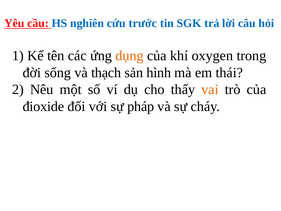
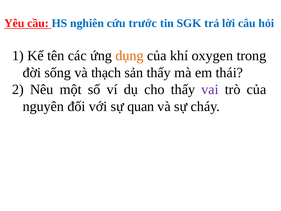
sản hình: hình -> thấy
vai colour: orange -> purple
đioxide: đioxide -> nguyên
pháp: pháp -> quan
